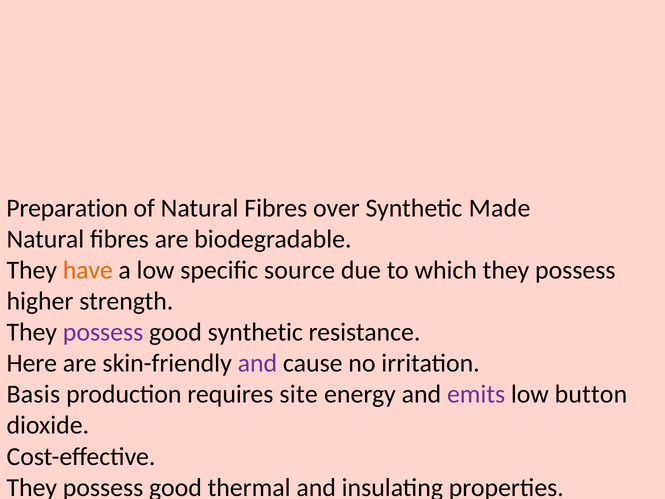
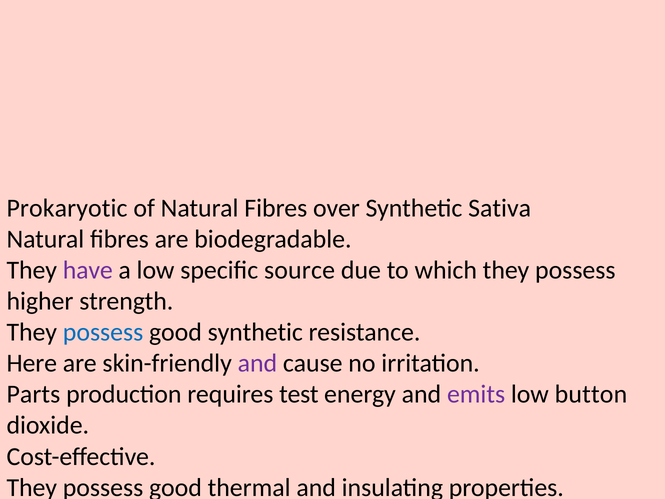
Preparation: Preparation -> Prokaryotic
Made: Made -> Sativa
have colour: orange -> purple
possess at (103, 332) colour: purple -> blue
Basis: Basis -> Parts
site: site -> test
